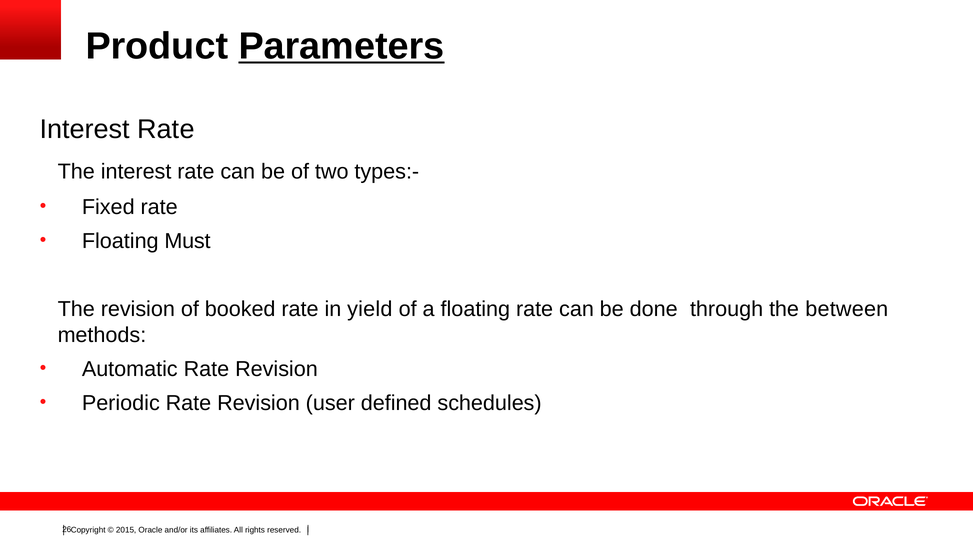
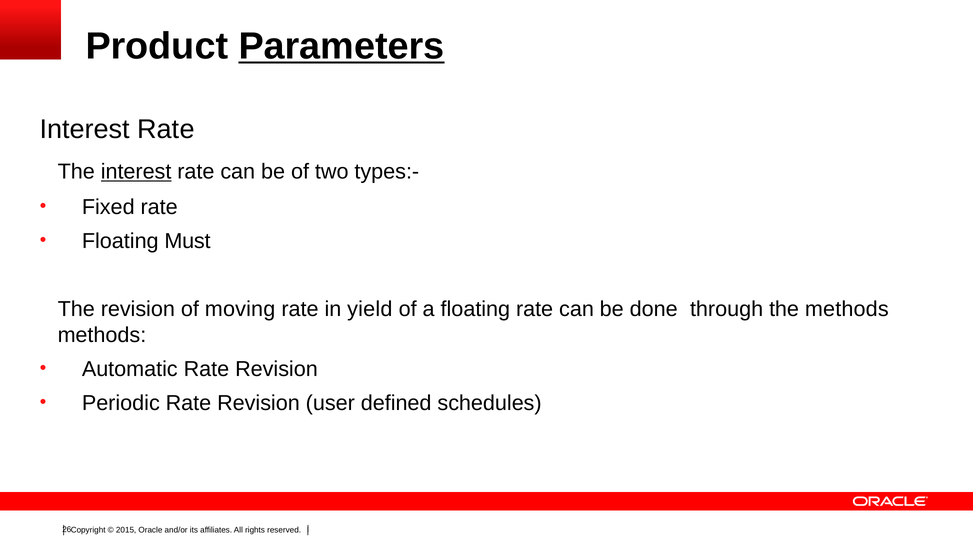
interest at (136, 172) underline: none -> present
booked: booked -> moving
the between: between -> methods
